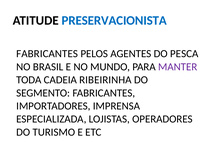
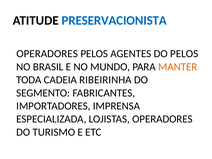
FABRICANTES at (47, 54): FABRICANTES -> OPERADORES
DO PESCA: PESCA -> PELOS
MANTER colour: purple -> orange
